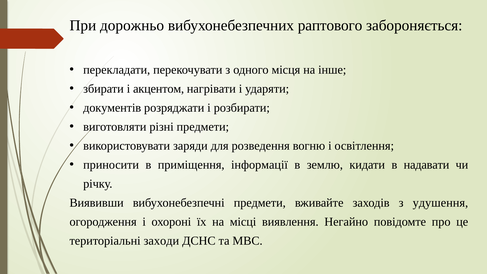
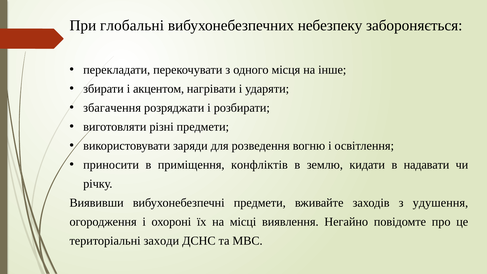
дорожньо: дорожньо -> глобальні
раптового: раптового -> небезпеку
документів: документів -> збагачення
інформації: інформації -> конфліктів
